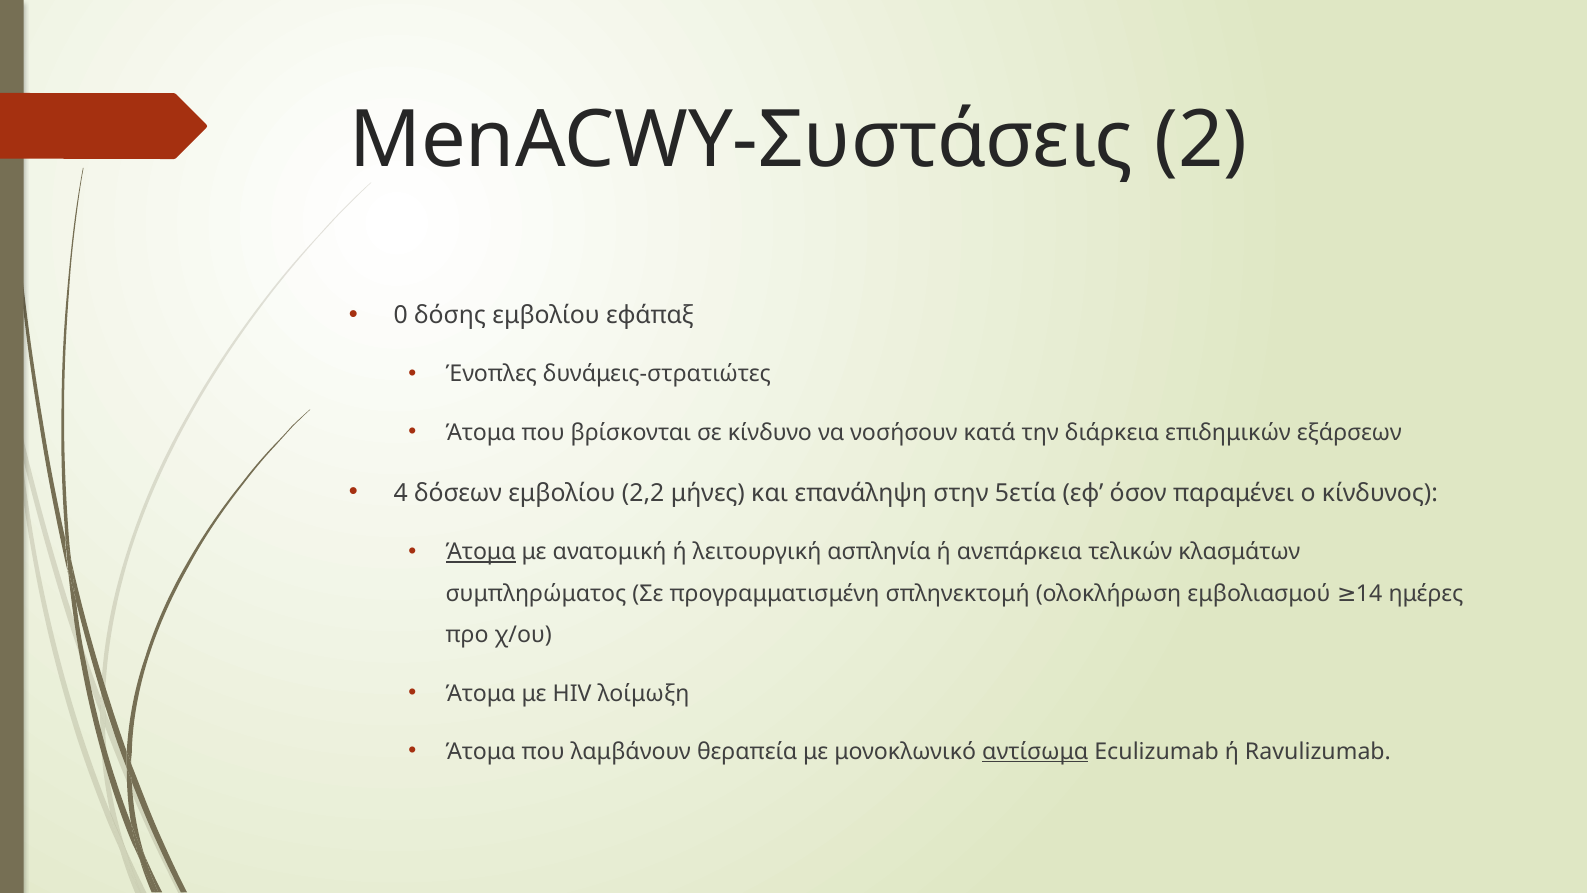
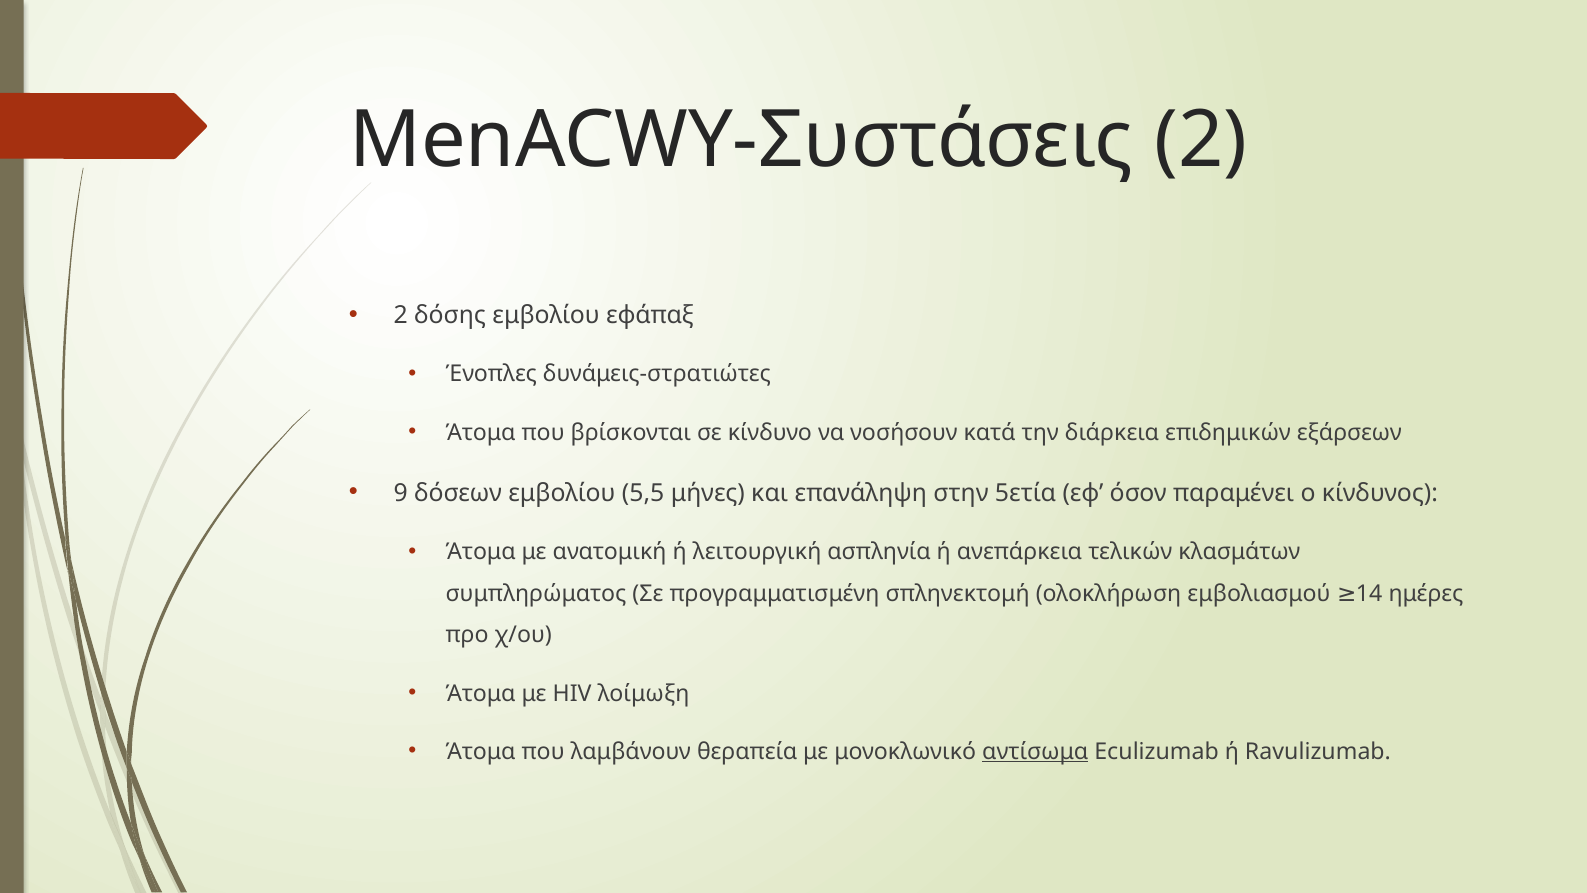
0 at (401, 315): 0 -> 2
4: 4 -> 9
2,2: 2,2 -> 5,5
Άτομα at (481, 552) underline: present -> none
